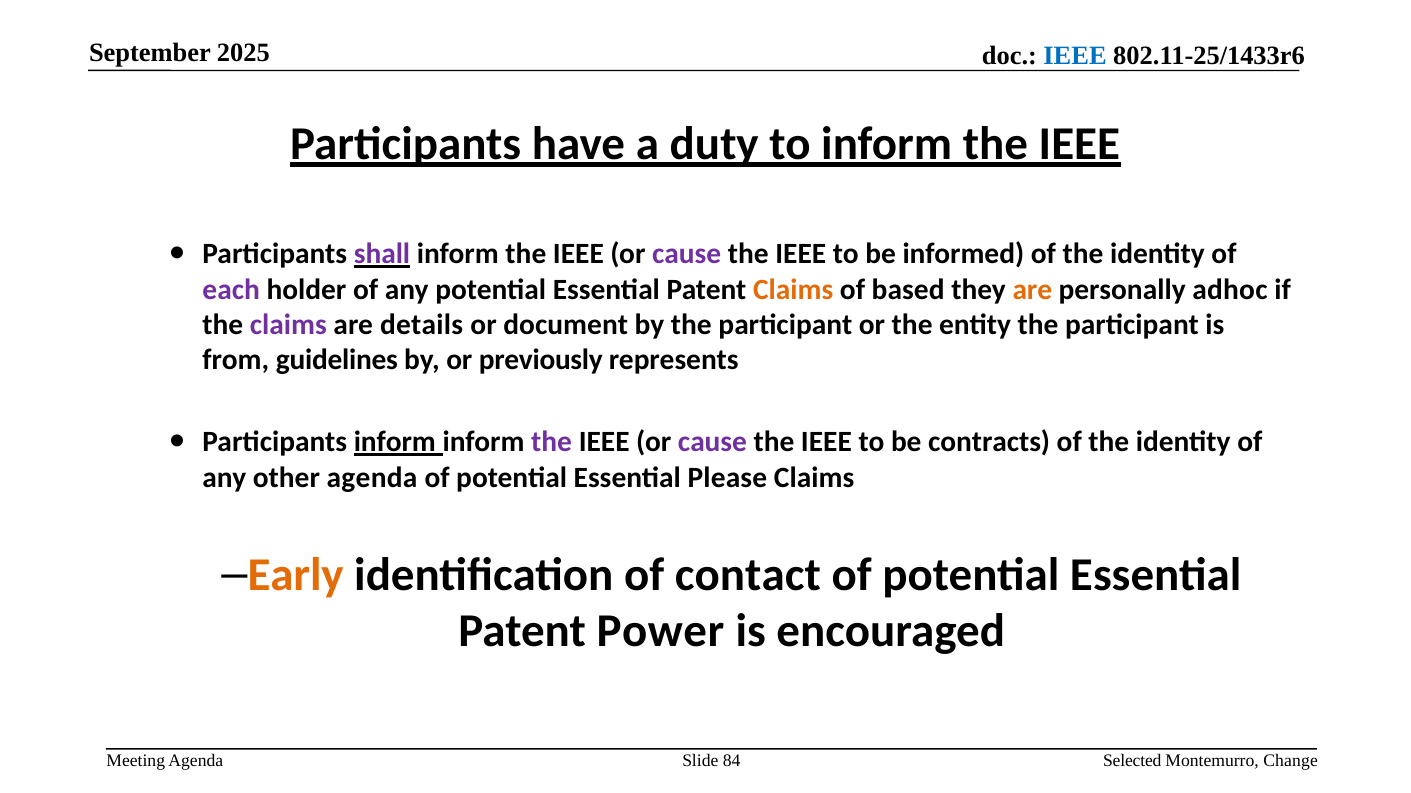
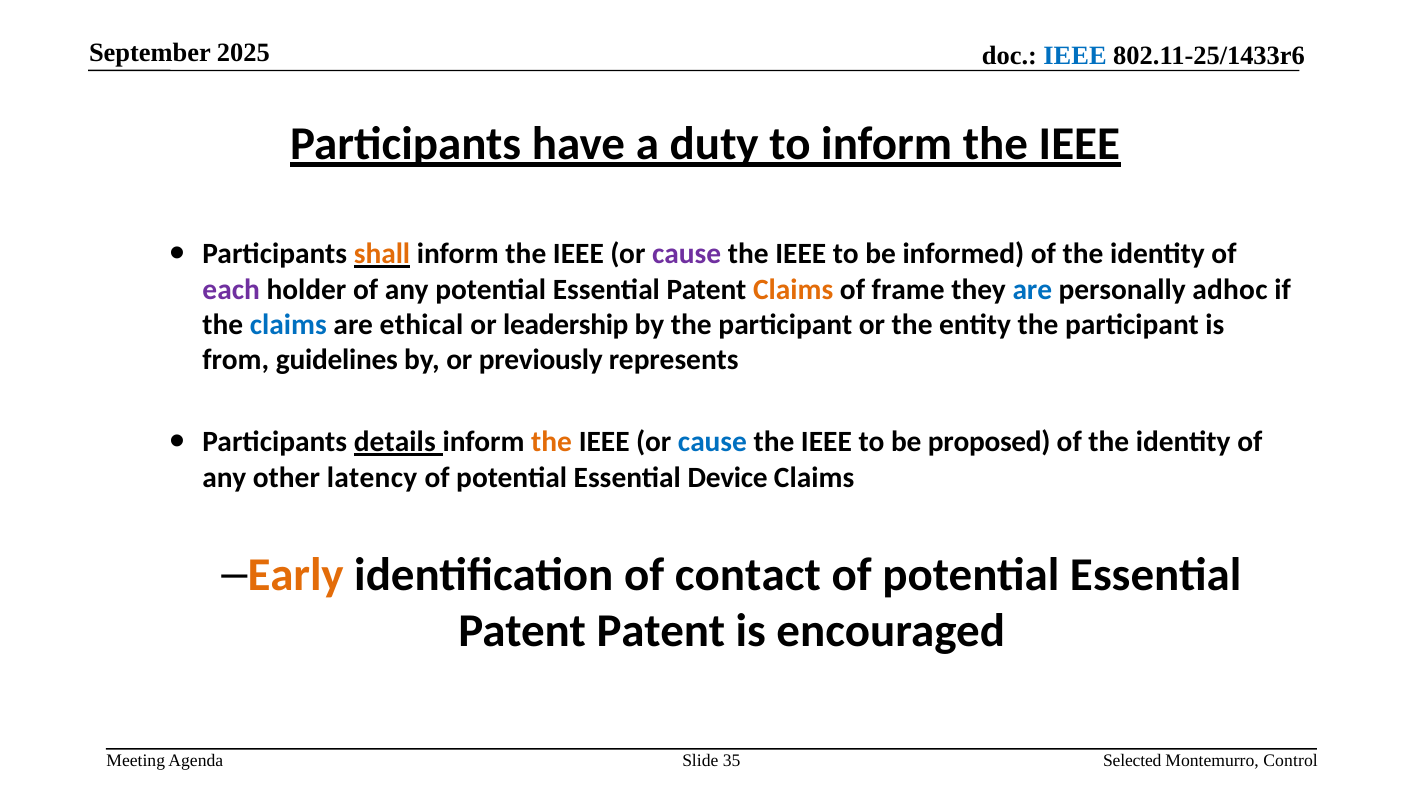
shall colour: purple -> orange
based: based -> frame
are at (1032, 290) colour: orange -> blue
claims at (288, 325) colour: purple -> blue
details: details -> ethical
document: document -> leadership
Participants inform: inform -> details
the at (552, 443) colour: purple -> orange
cause at (712, 443) colour: purple -> blue
contracts: contracts -> proposed
other agenda: agenda -> latency
Please: Please -> Device
Patent Power: Power -> Patent
84: 84 -> 35
Change: Change -> Control
